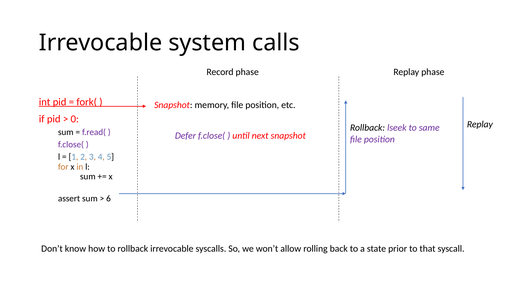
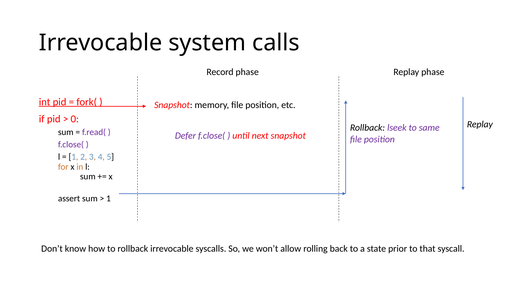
6 at (109, 199): 6 -> 1
